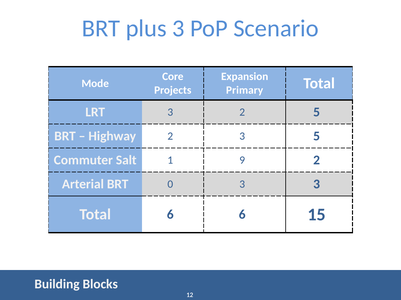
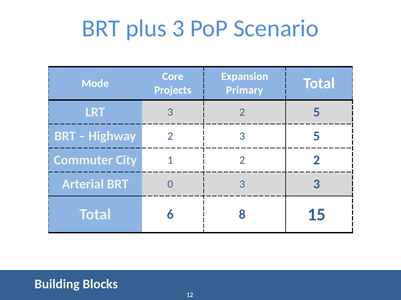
Salt: Salt -> City
1 9: 9 -> 2
6 6: 6 -> 8
